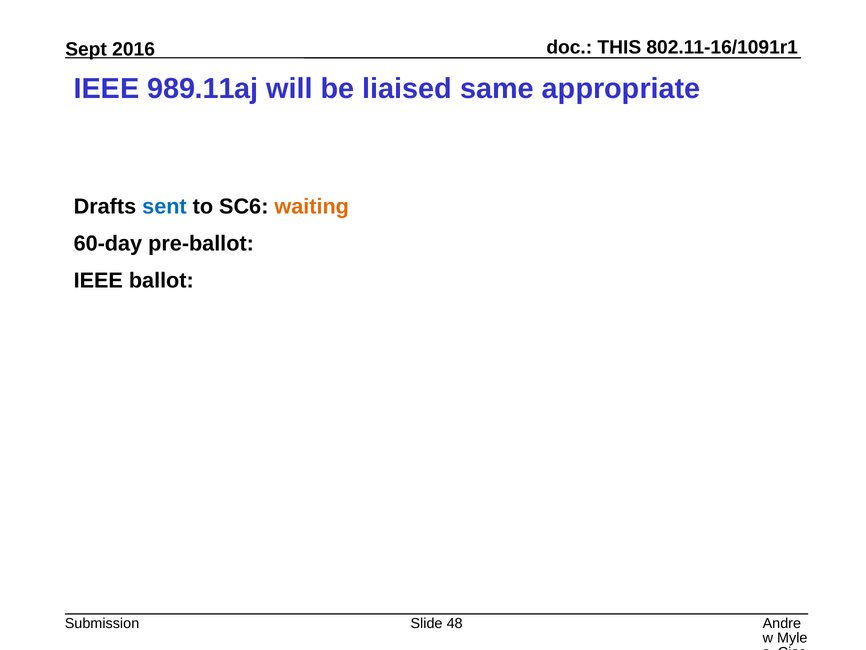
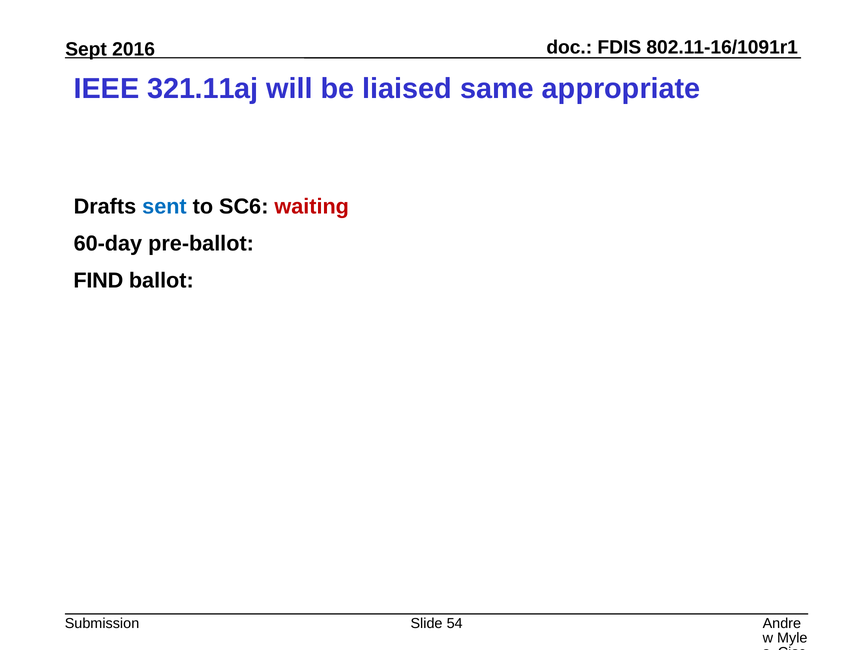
THIS: THIS -> FDIS
989.11aj: 989.11aj -> 321.11aj
waiting colour: orange -> red
IEEE at (98, 280): IEEE -> FIND
48: 48 -> 54
